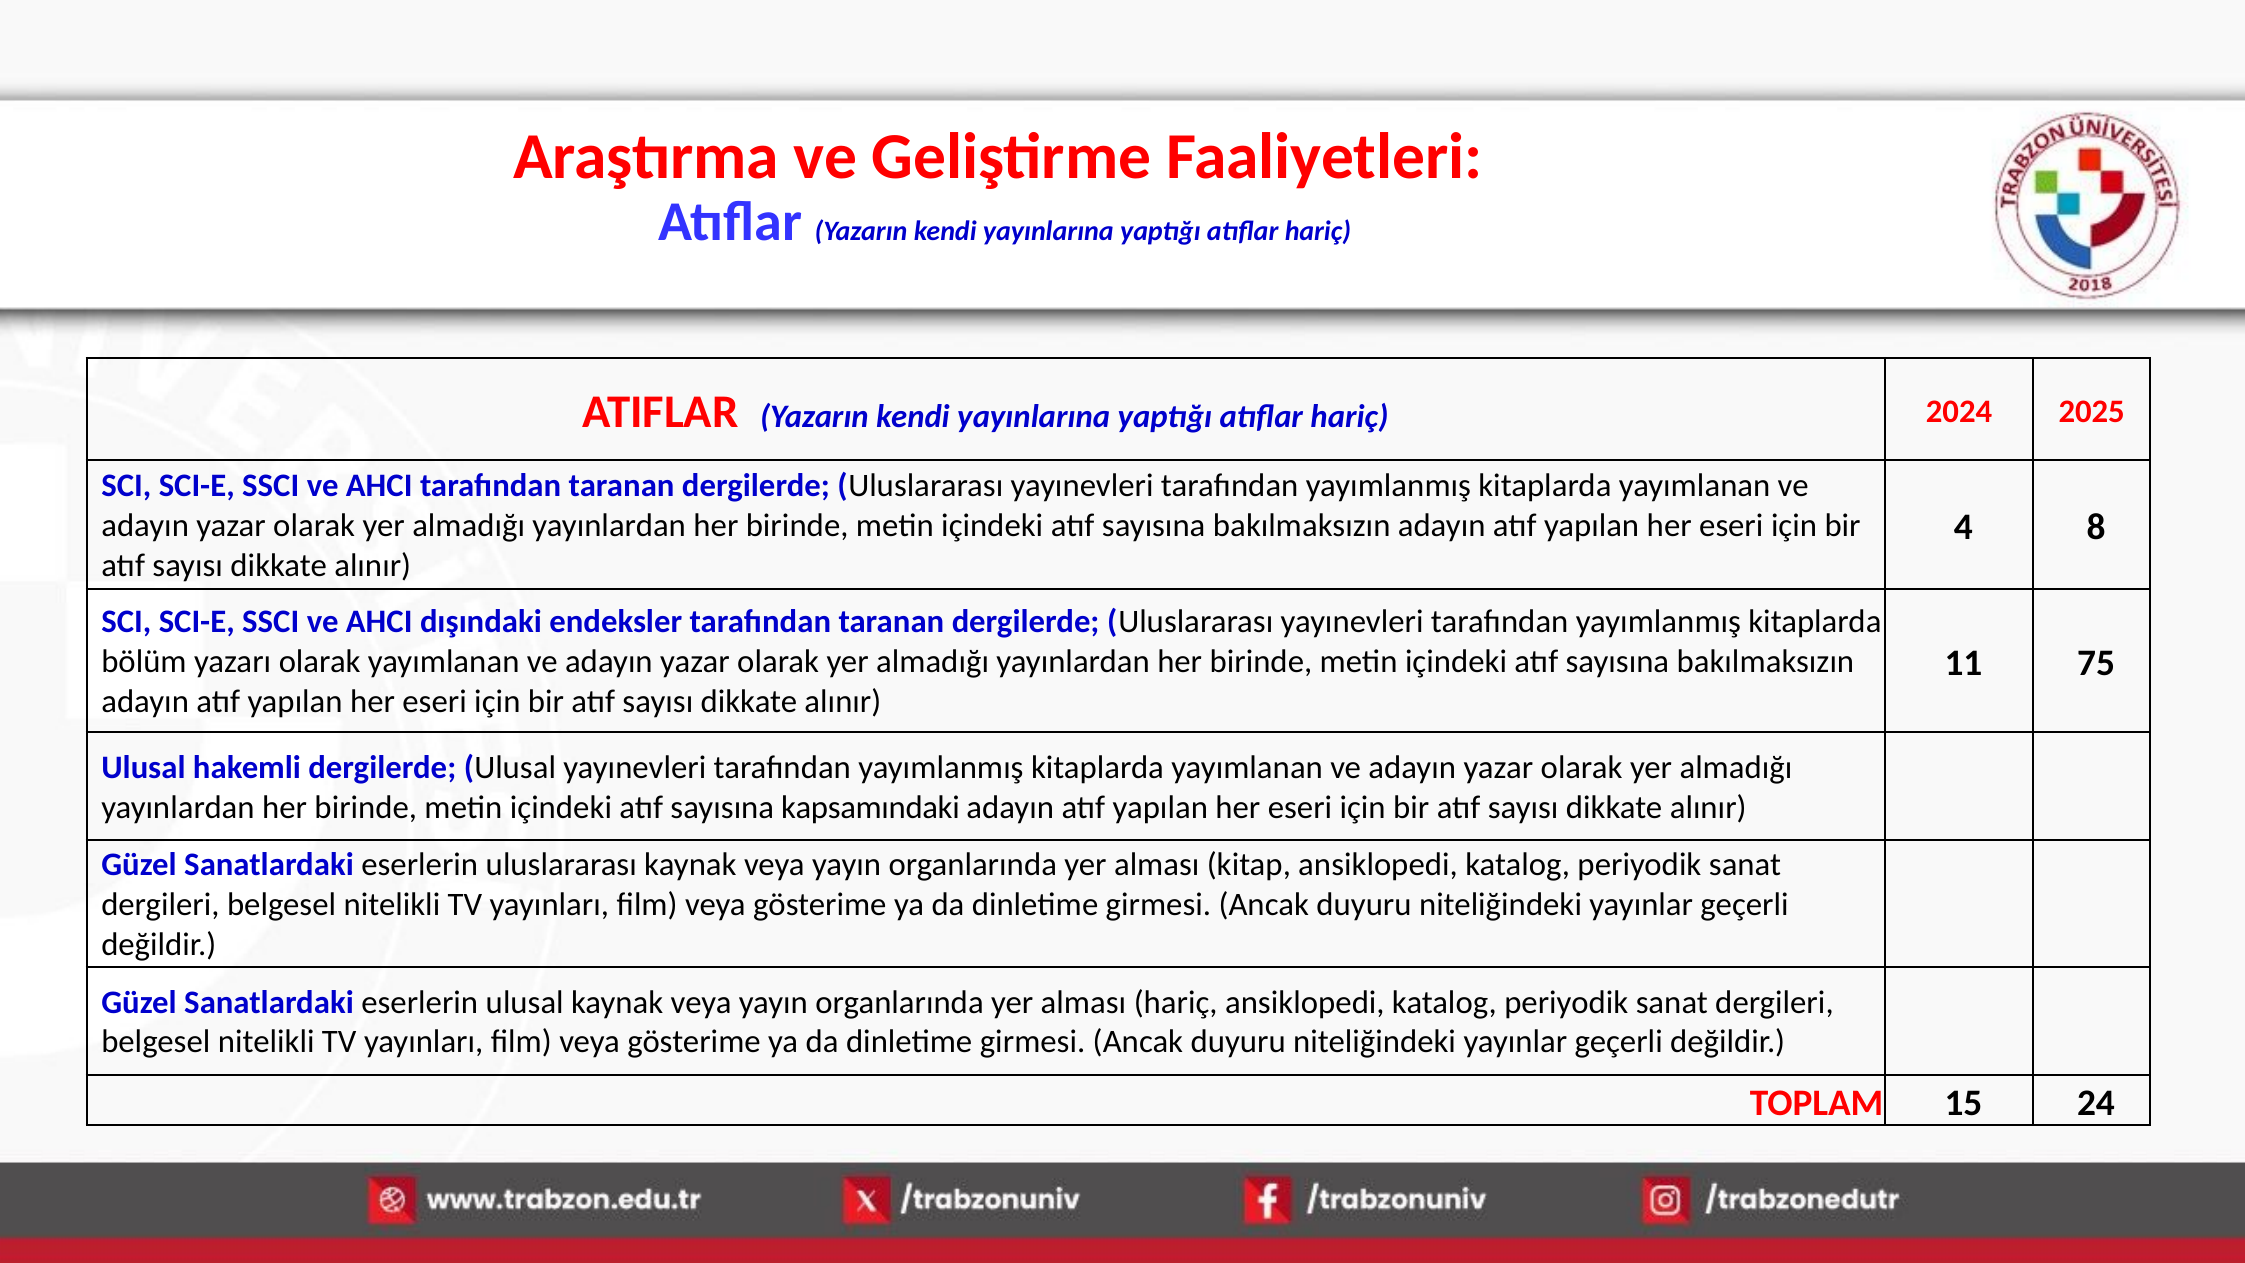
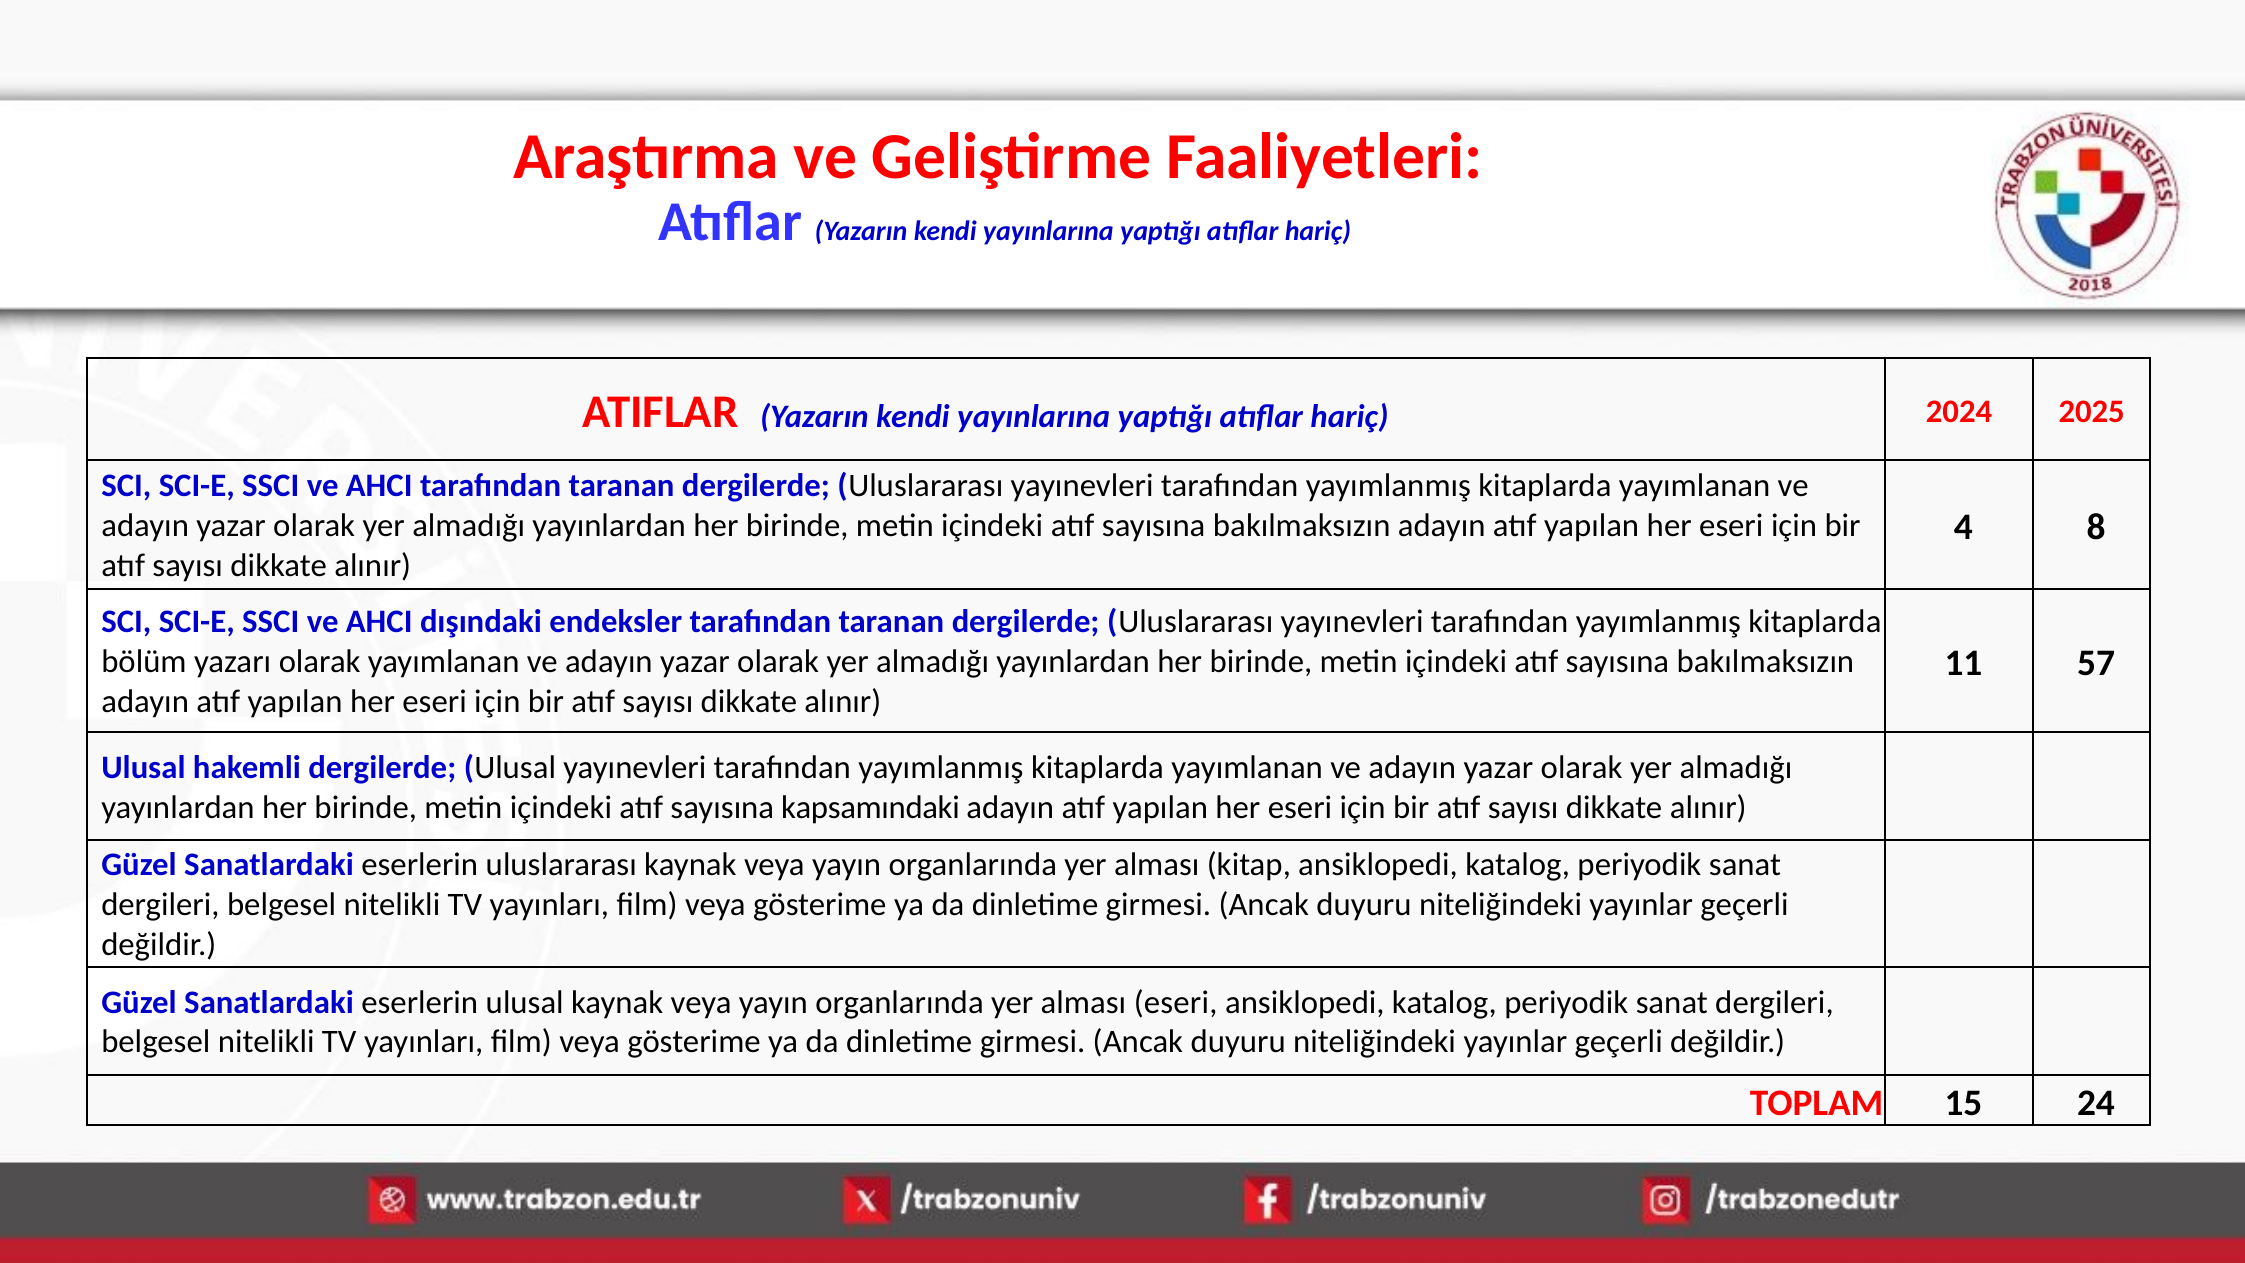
75: 75 -> 57
alması hariç: hariç -> eseri
